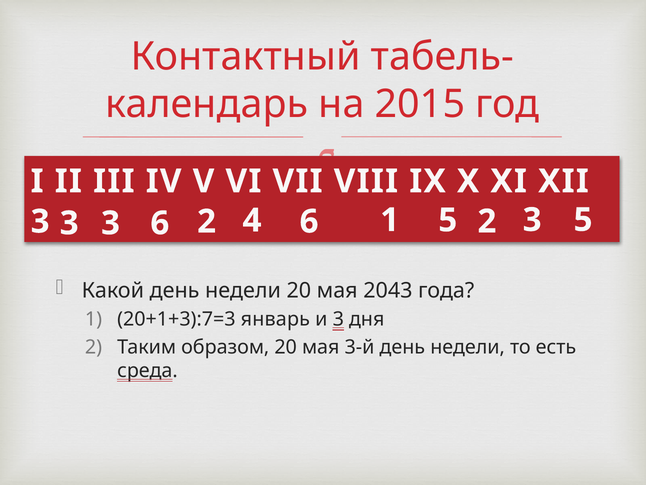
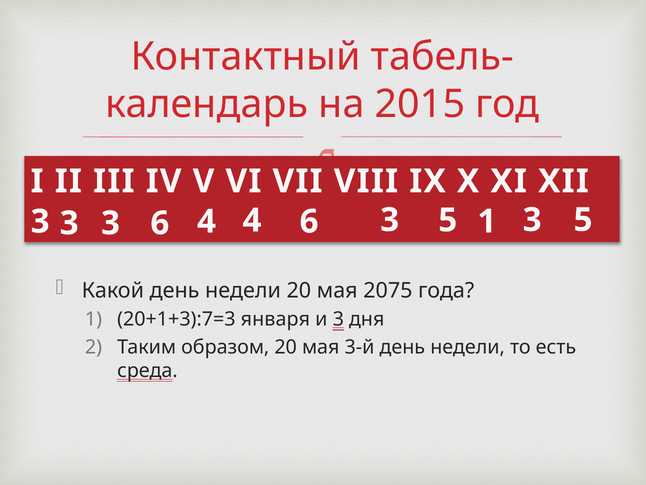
6 2: 2 -> 4
6 1: 1 -> 3
5 2: 2 -> 1
2043: 2043 -> 2075
январь: январь -> января
